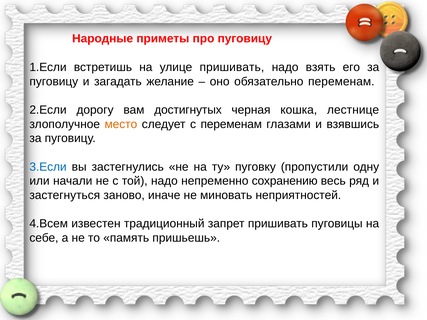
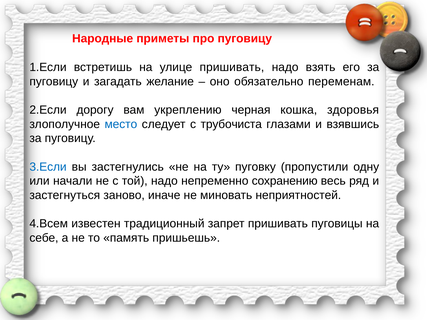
достигнутых: достигнутых -> укреплению
лестнице: лестнице -> здоровья
место colour: orange -> blue
с переменам: переменам -> трубочиста
